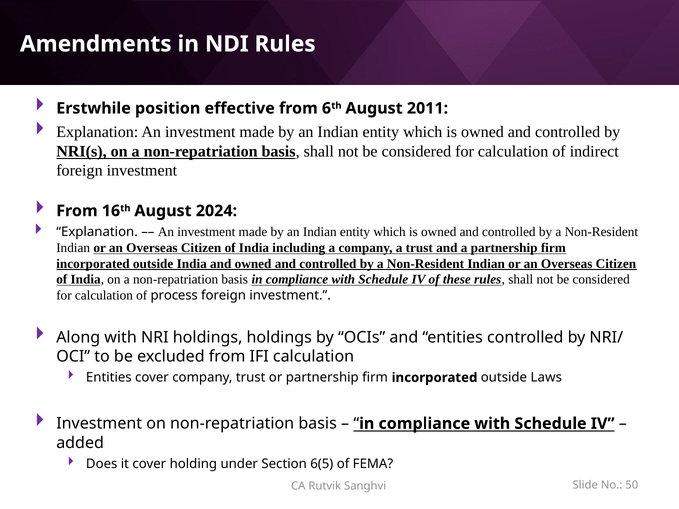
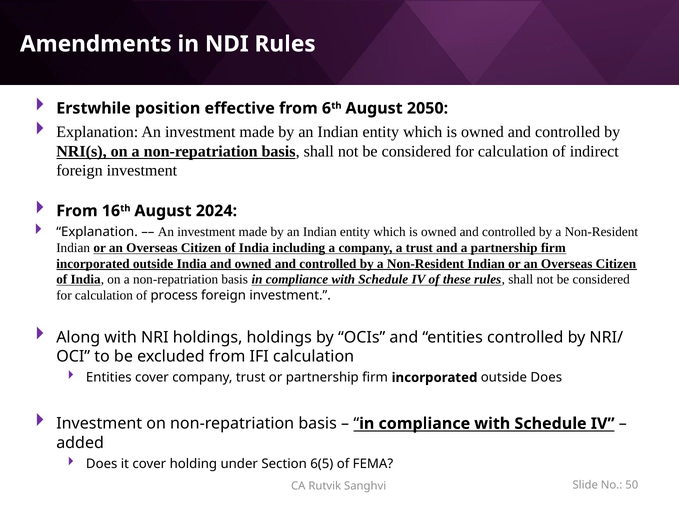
2011: 2011 -> 2050
outside Laws: Laws -> Does
